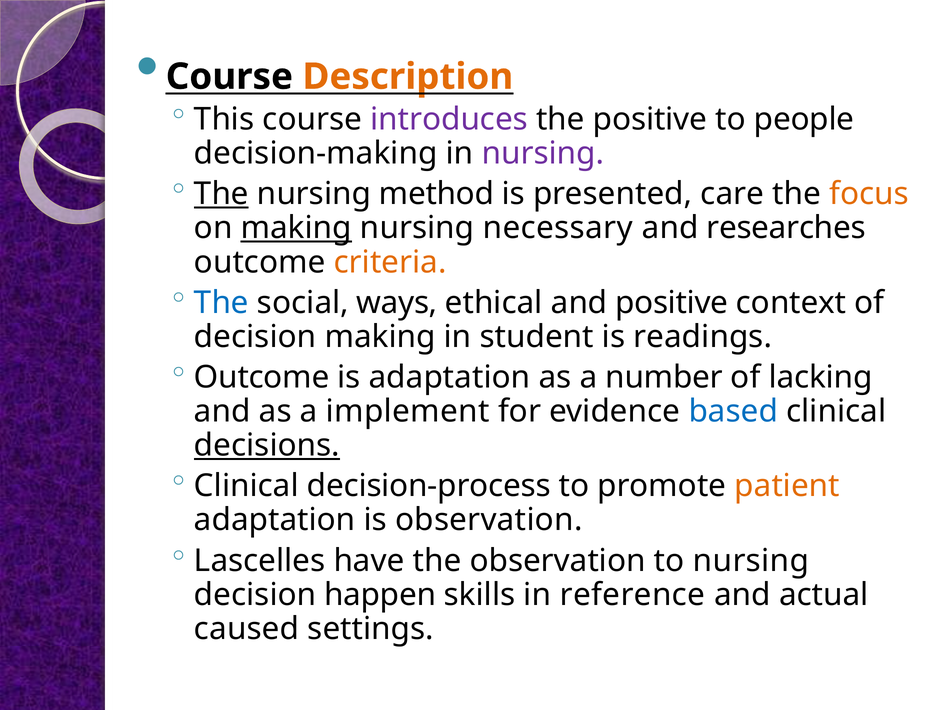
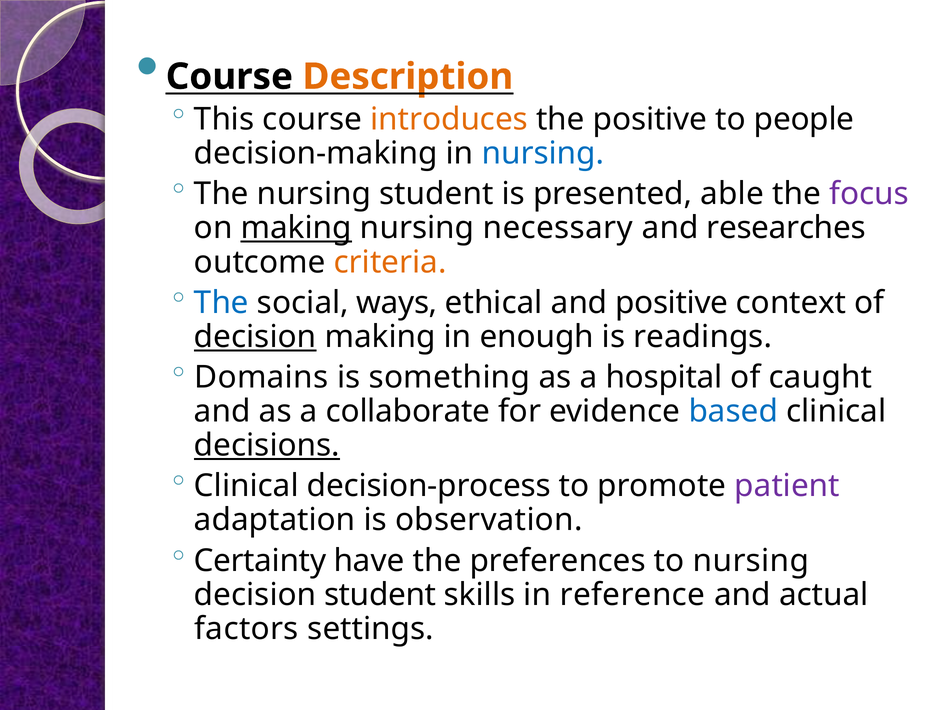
introduces colour: purple -> orange
nursing at (543, 154) colour: purple -> blue
The at (221, 194) underline: present -> none
nursing method: method -> student
care: care -> able
focus colour: orange -> purple
decision at (255, 337) underline: none -> present
student: student -> enough
Outcome at (262, 377): Outcome -> Domains
is adaptation: adaptation -> something
number: number -> hospital
lacking: lacking -> caught
implement: implement -> collaborate
patient colour: orange -> purple
Lascelles: Lascelles -> Certainty
the observation: observation -> preferences
decision happen: happen -> student
caused: caused -> factors
